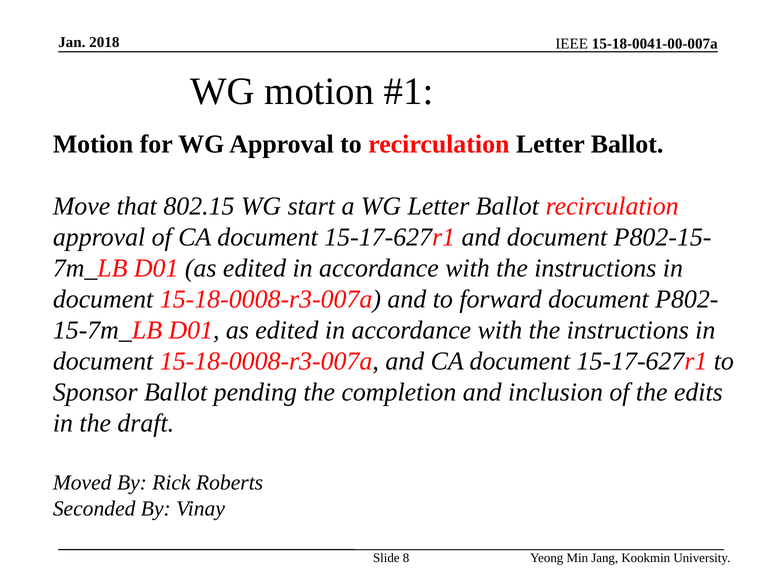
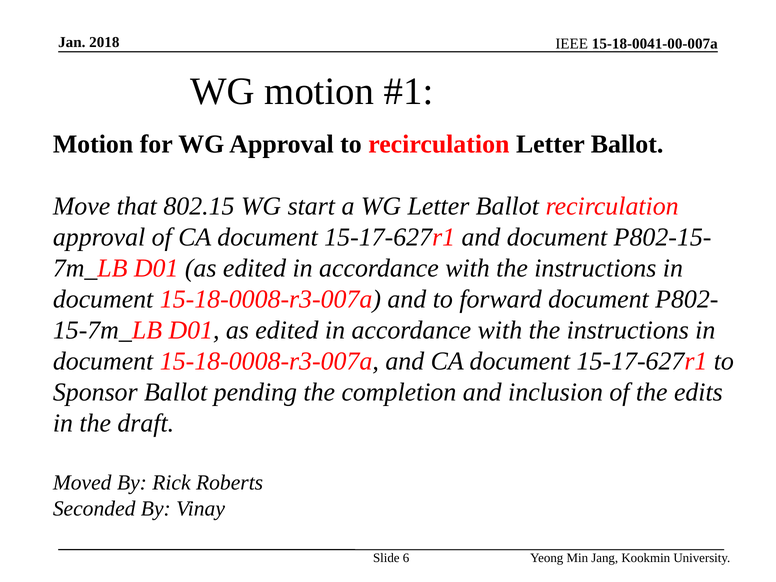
8: 8 -> 6
